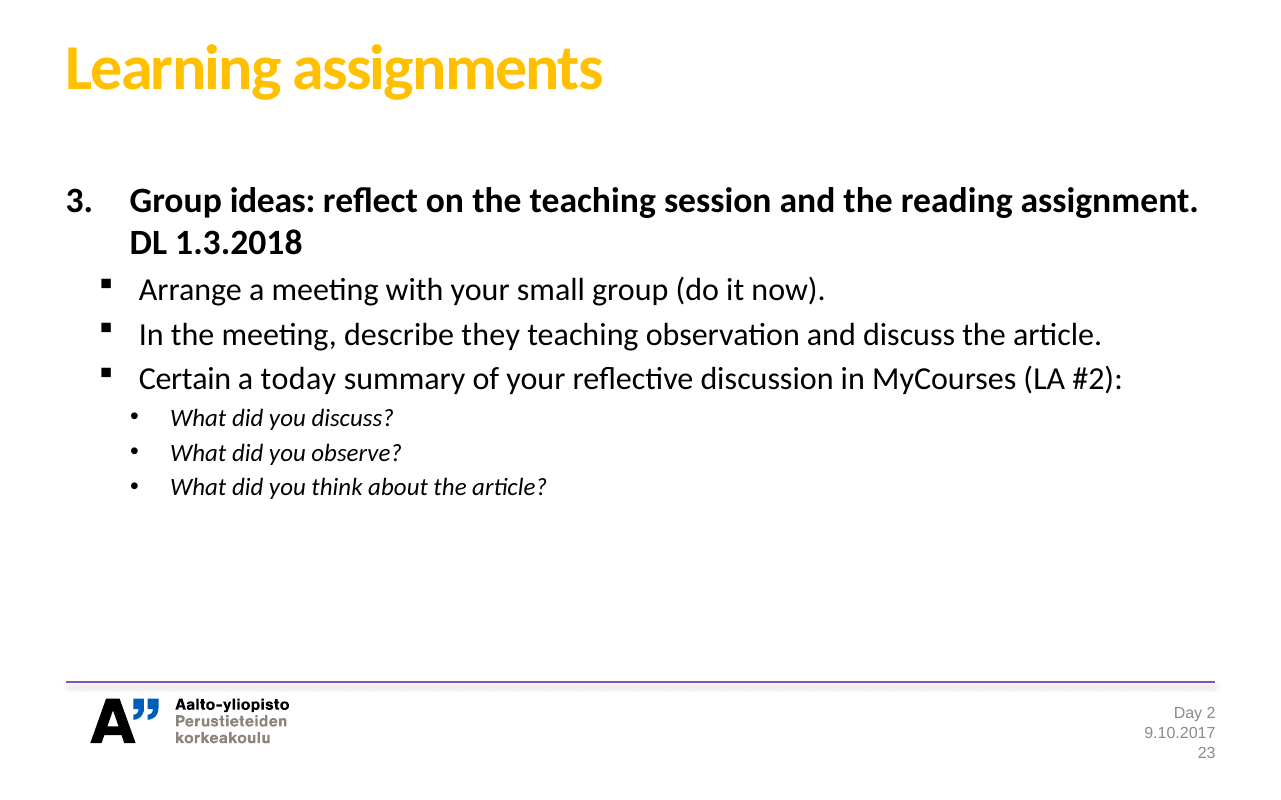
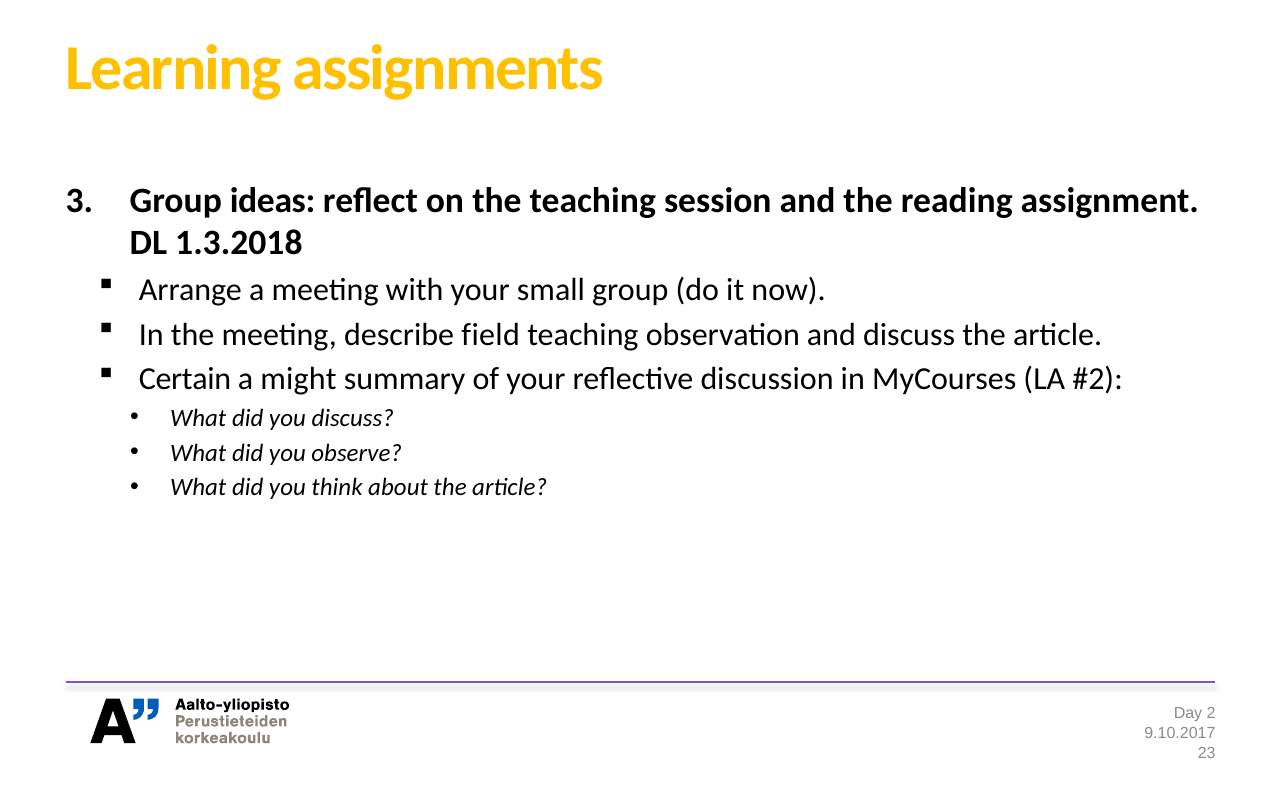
they: they -> field
today: today -> might
